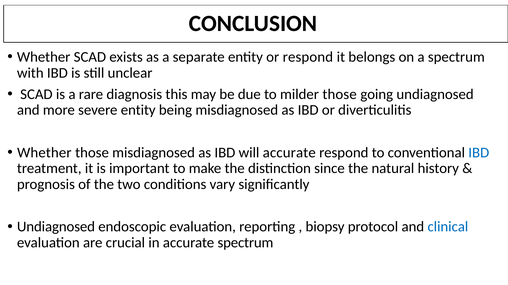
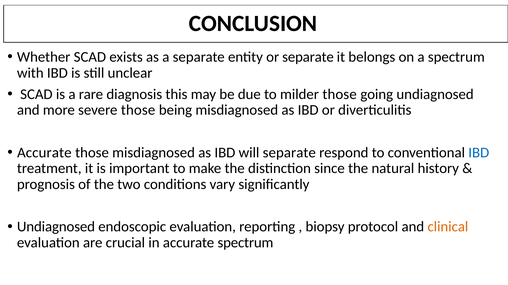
or respond: respond -> separate
severe entity: entity -> those
Whether at (44, 153): Whether -> Accurate
will accurate: accurate -> separate
clinical colour: blue -> orange
